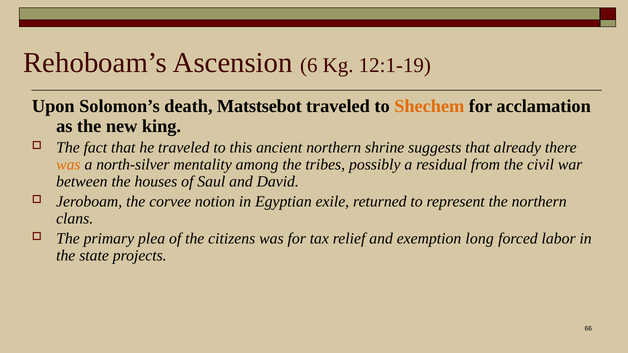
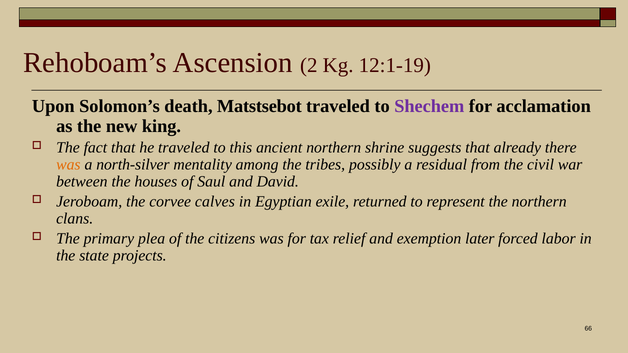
6: 6 -> 2
Shechem colour: orange -> purple
notion: notion -> calves
long: long -> later
